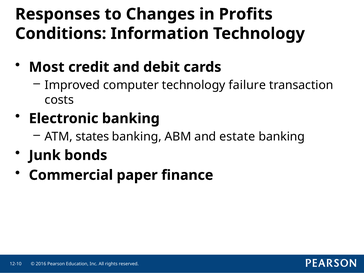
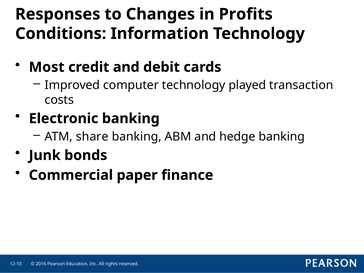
failure: failure -> played
states: states -> share
estate: estate -> hedge
